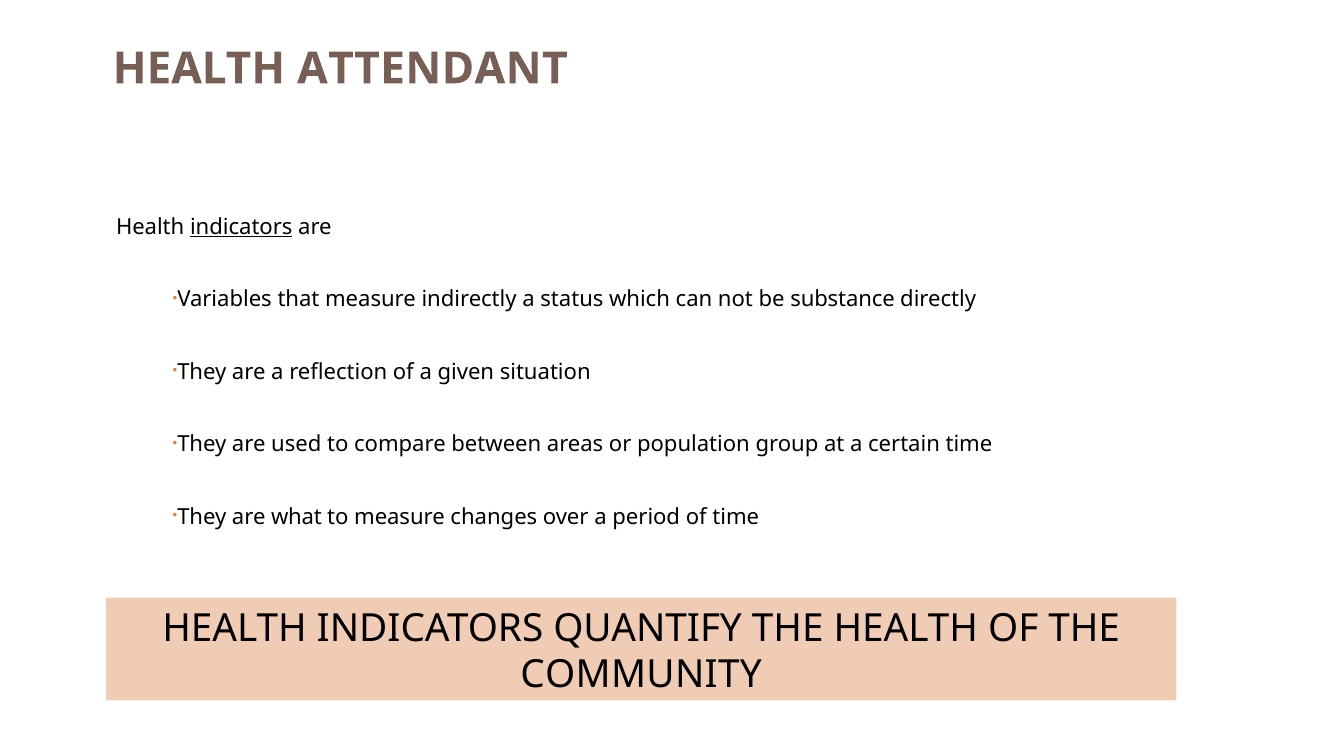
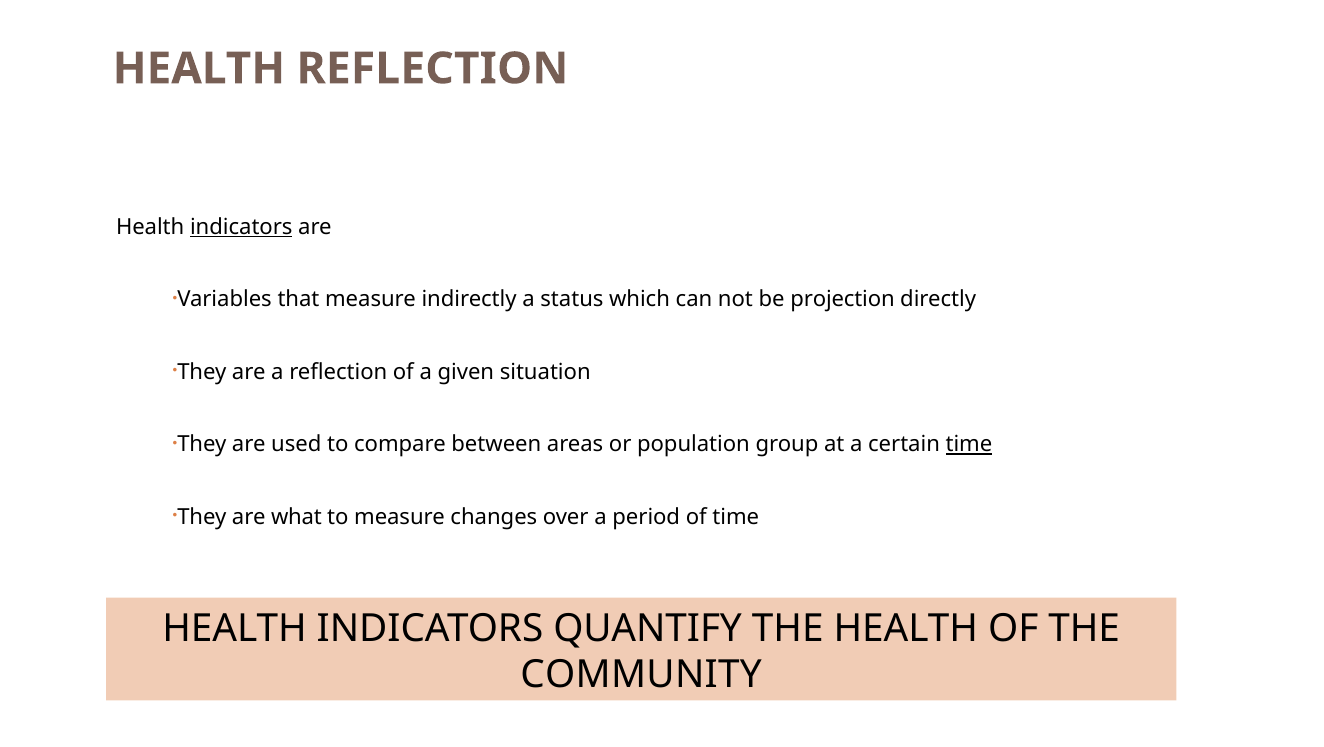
HEALTH ATTENDANT: ATTENDANT -> REFLECTION
substance: substance -> projection
time at (969, 444) underline: none -> present
